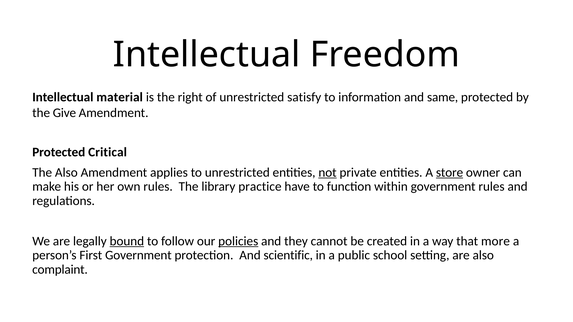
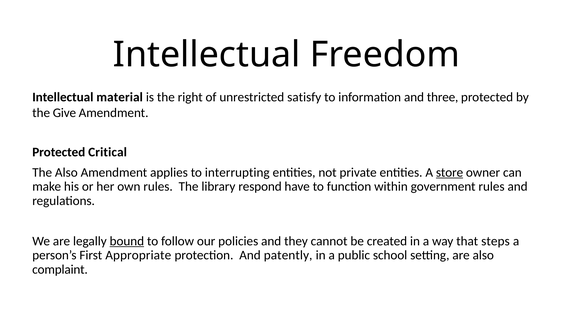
same: same -> three
to unrestricted: unrestricted -> interrupting
not underline: present -> none
practice: practice -> respond
policies underline: present -> none
more: more -> steps
First Government: Government -> Appropriate
scientific: scientific -> patently
